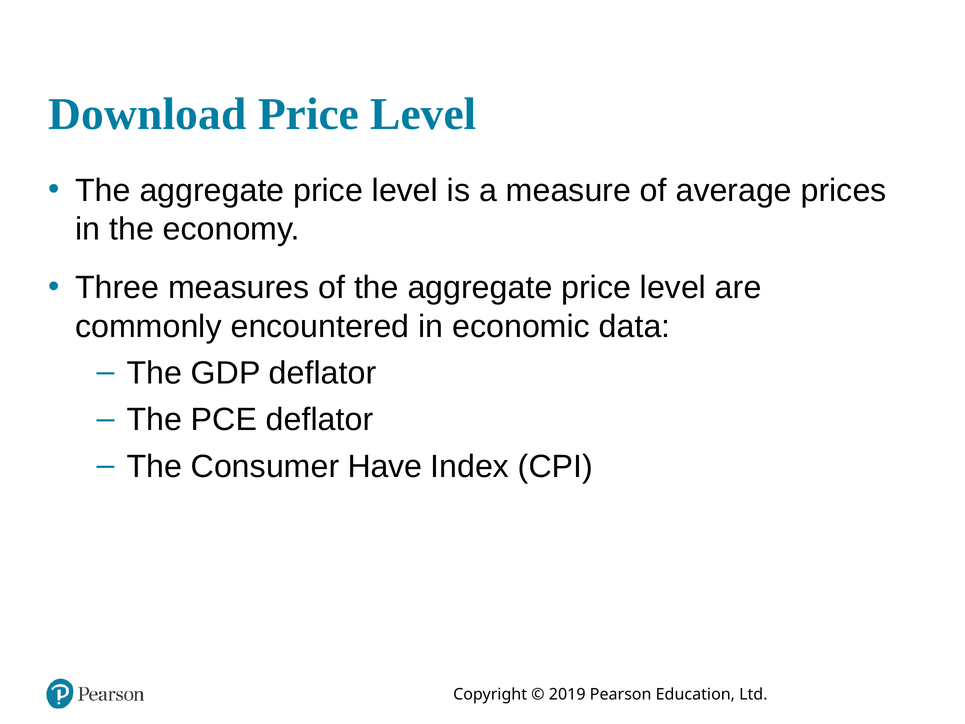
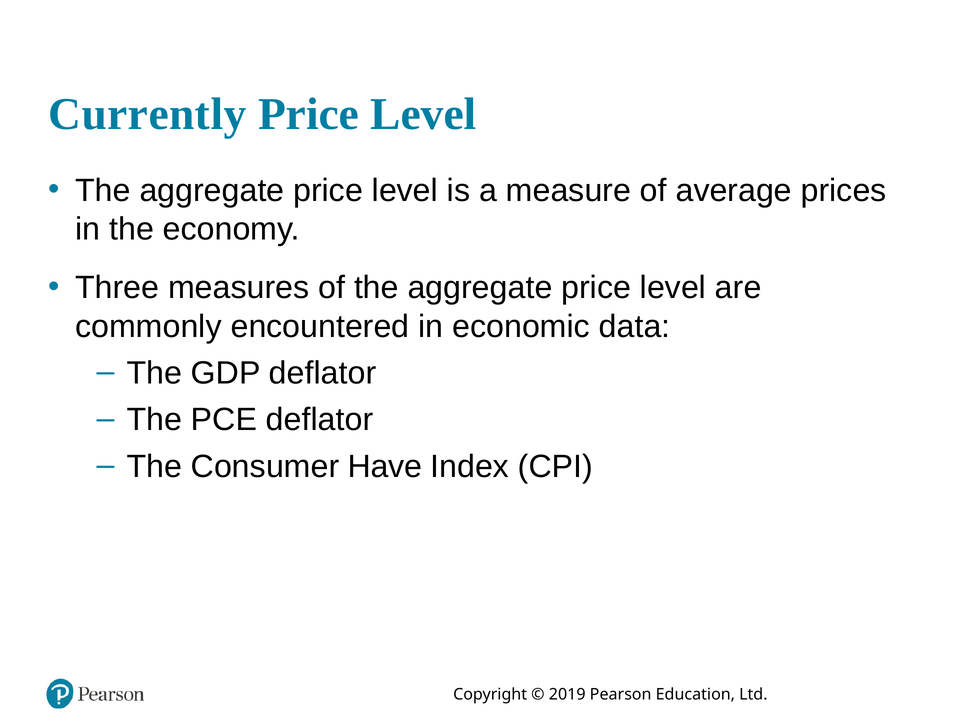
Download: Download -> Currently
